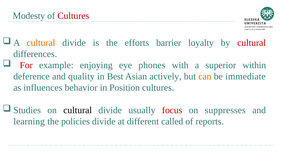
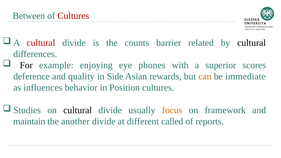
Modesty: Modesty -> Between
cultural at (41, 43) colour: orange -> red
efforts: efforts -> counts
loyalty: loyalty -> related
cultural at (252, 43) colour: red -> black
For colour: red -> black
within: within -> scores
Best: Best -> Side
actively: actively -> rewards
focus colour: red -> orange
suppresses: suppresses -> framework
learning: learning -> maintain
policies: policies -> another
